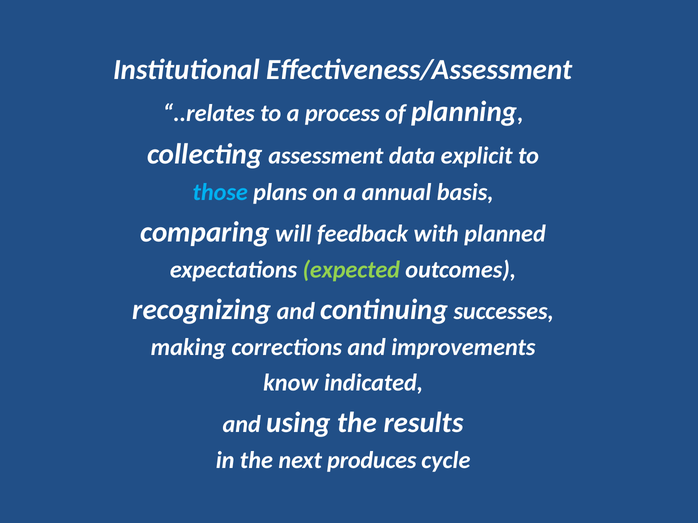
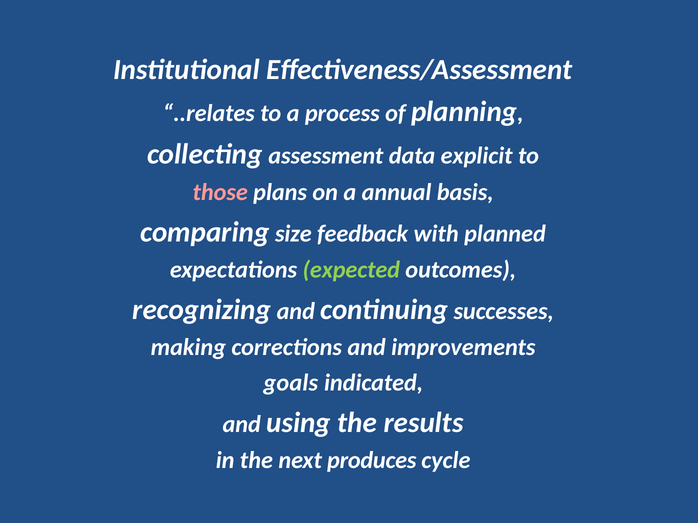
those colour: light blue -> pink
will: will -> size
know: know -> goals
